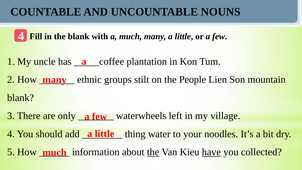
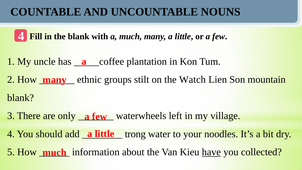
People: People -> Watch
thing: thing -> trong
the at (153, 152) underline: present -> none
